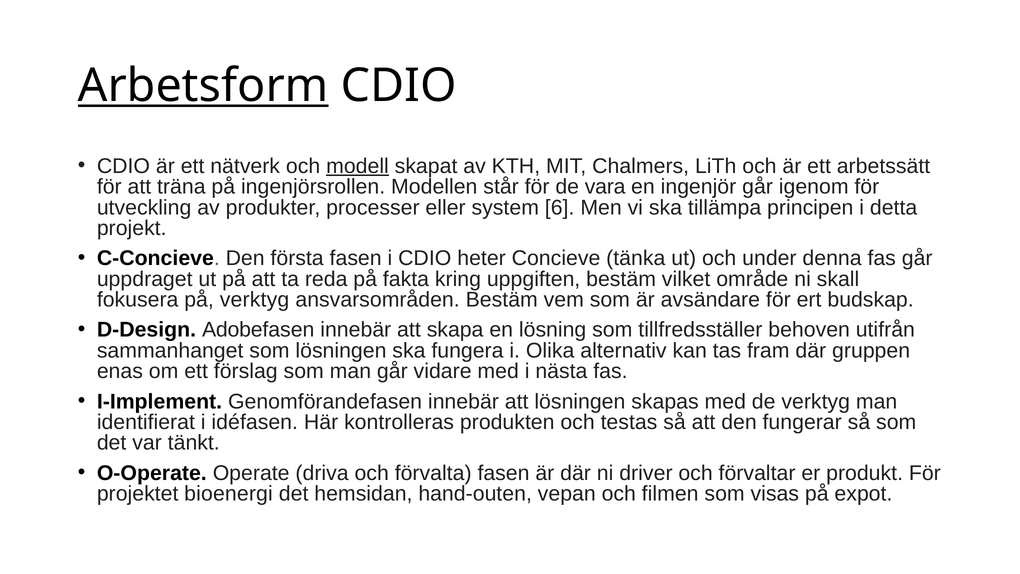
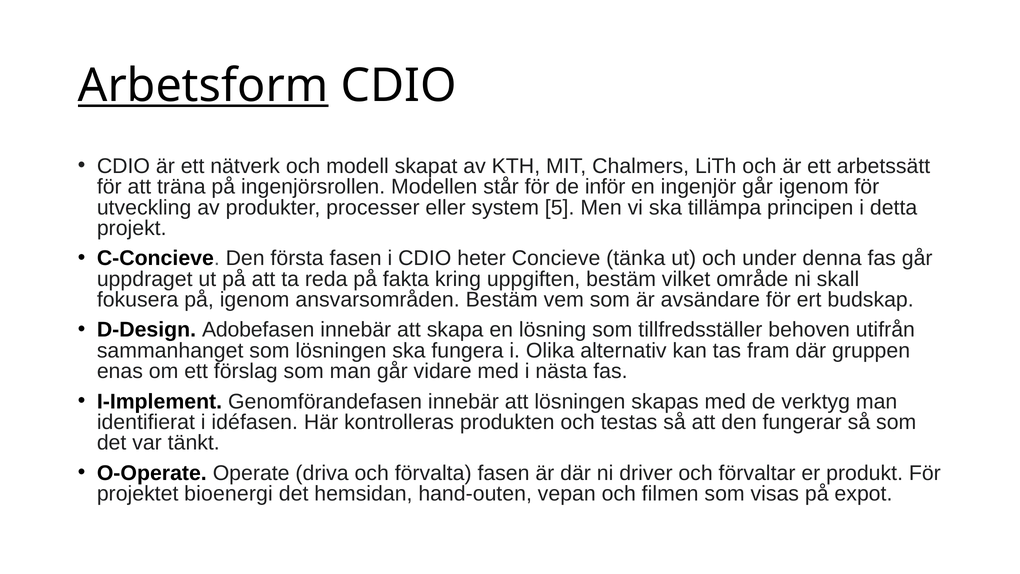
modell underline: present -> none
vara: vara -> inför
6: 6 -> 5
på verktyg: verktyg -> igenom
